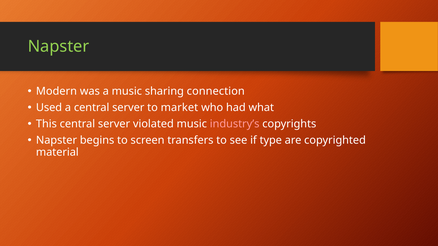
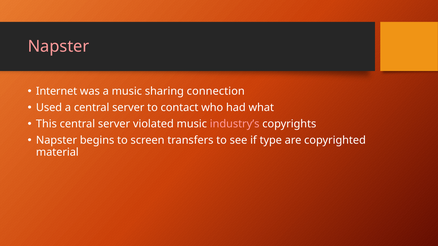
Napster at (59, 46) colour: light green -> pink
Modern: Modern -> Internet
market: market -> contact
